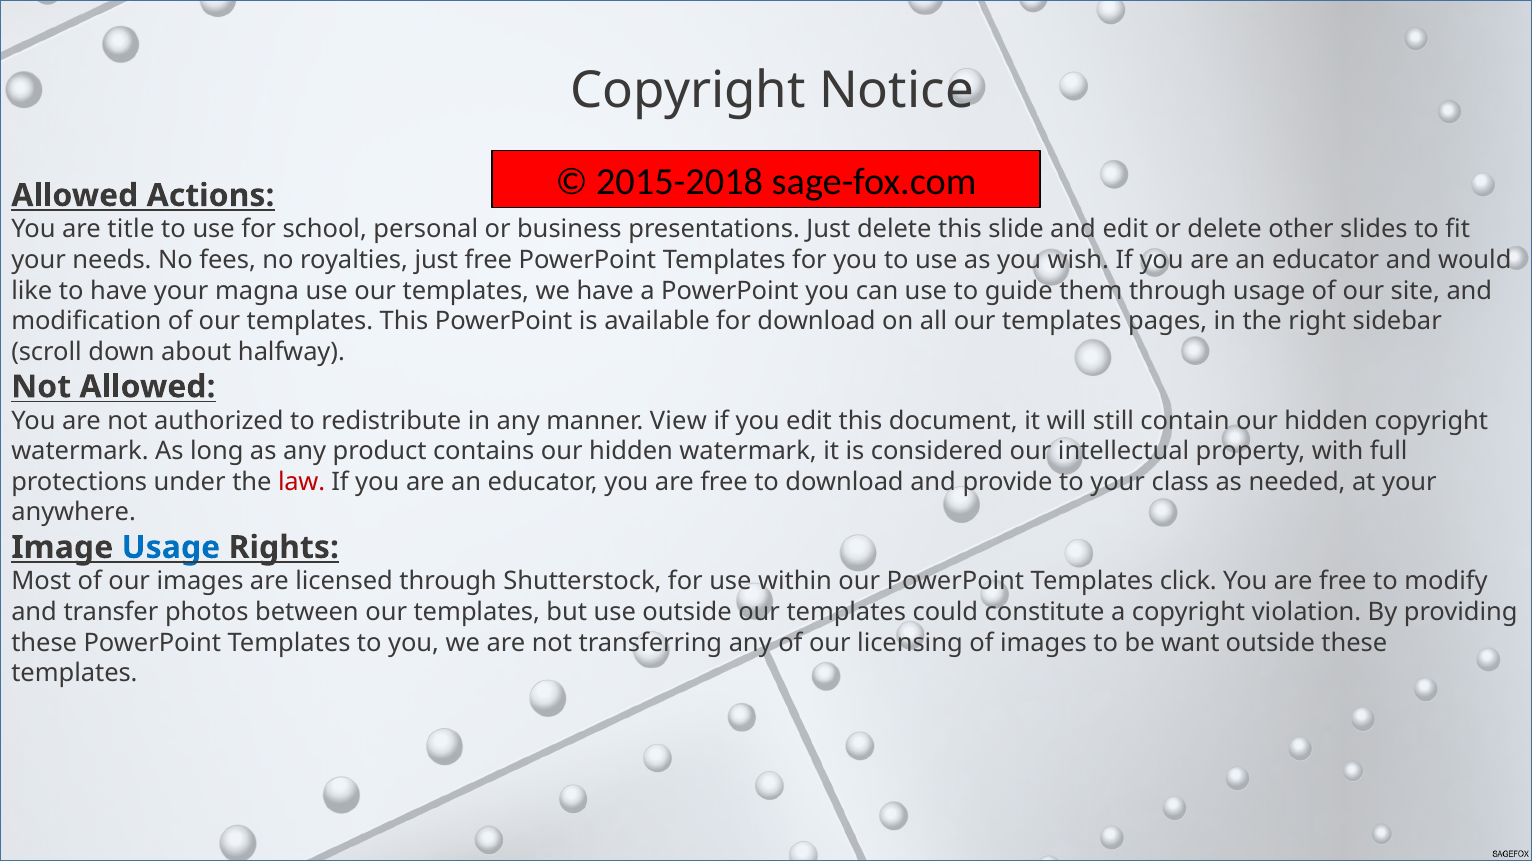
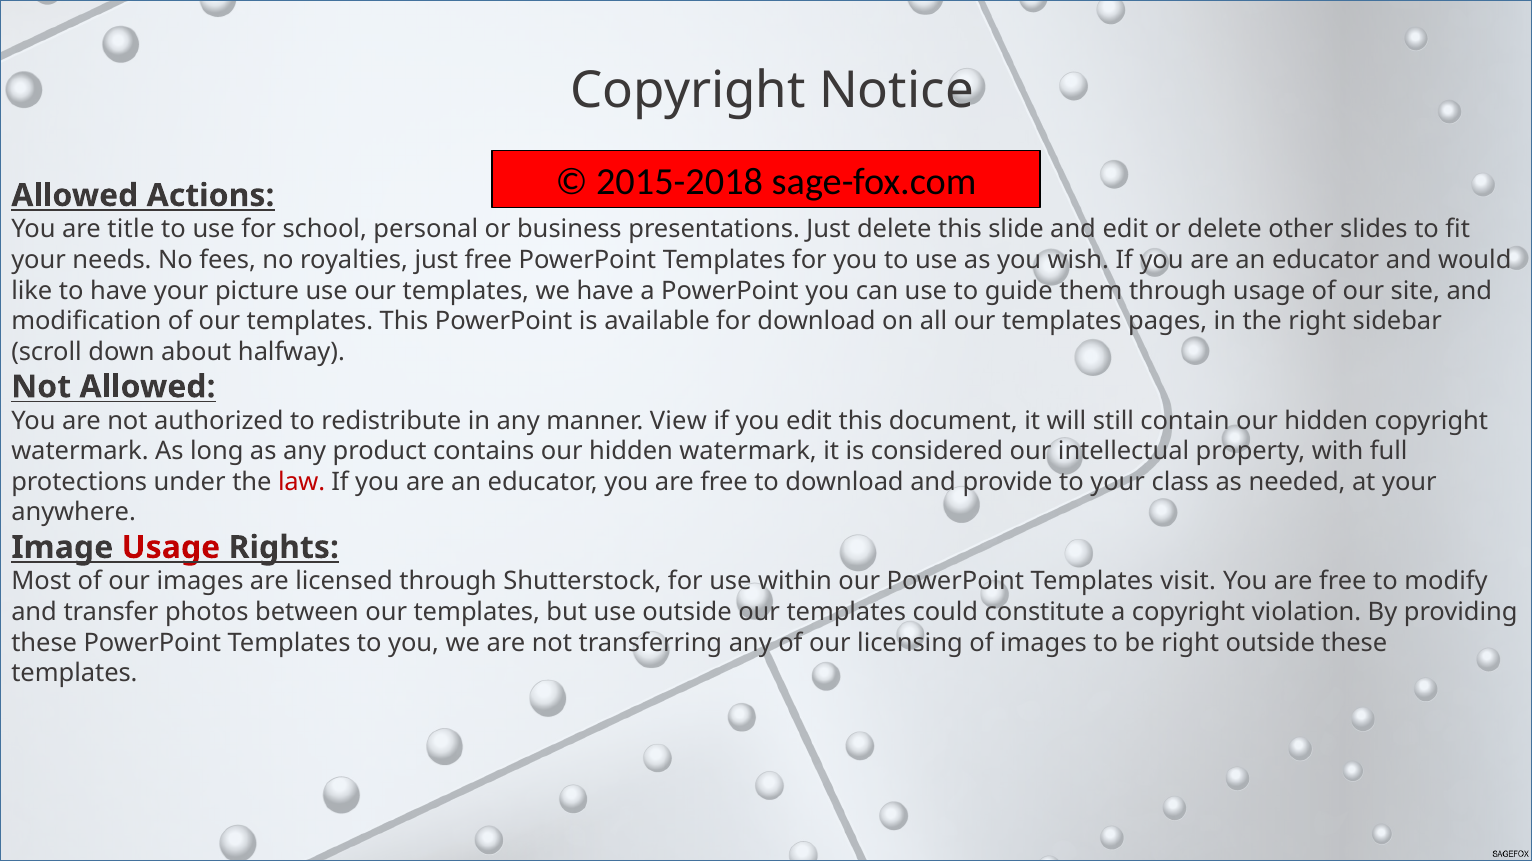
magna: magna -> picture
Usage at (171, 548) colour: blue -> red
click: click -> visit
be want: want -> right
